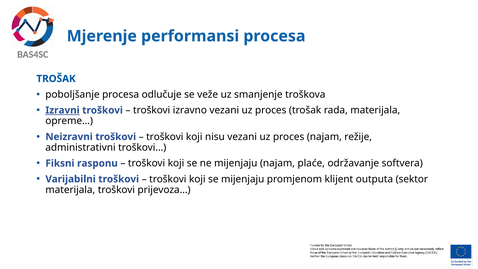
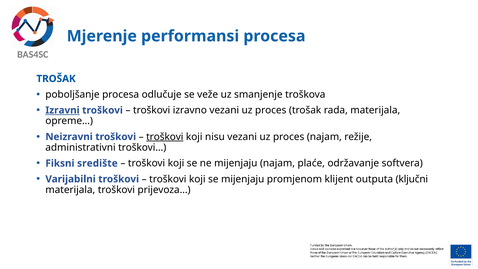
troškovi at (165, 137) underline: none -> present
rasponu: rasponu -> središte
sektor: sektor -> ključni
